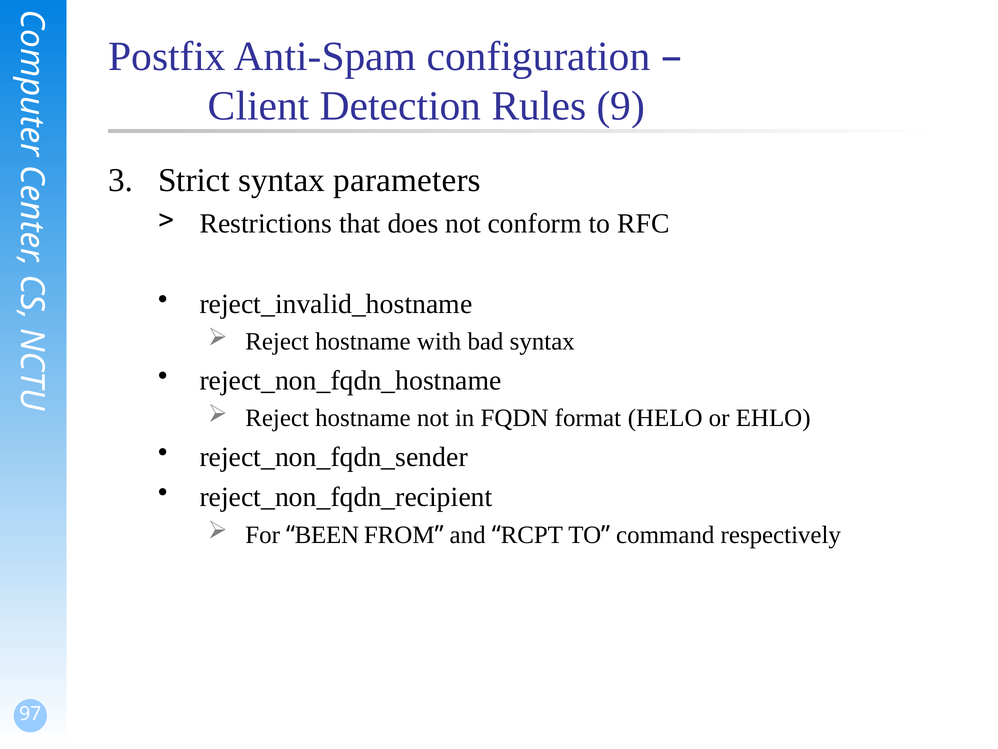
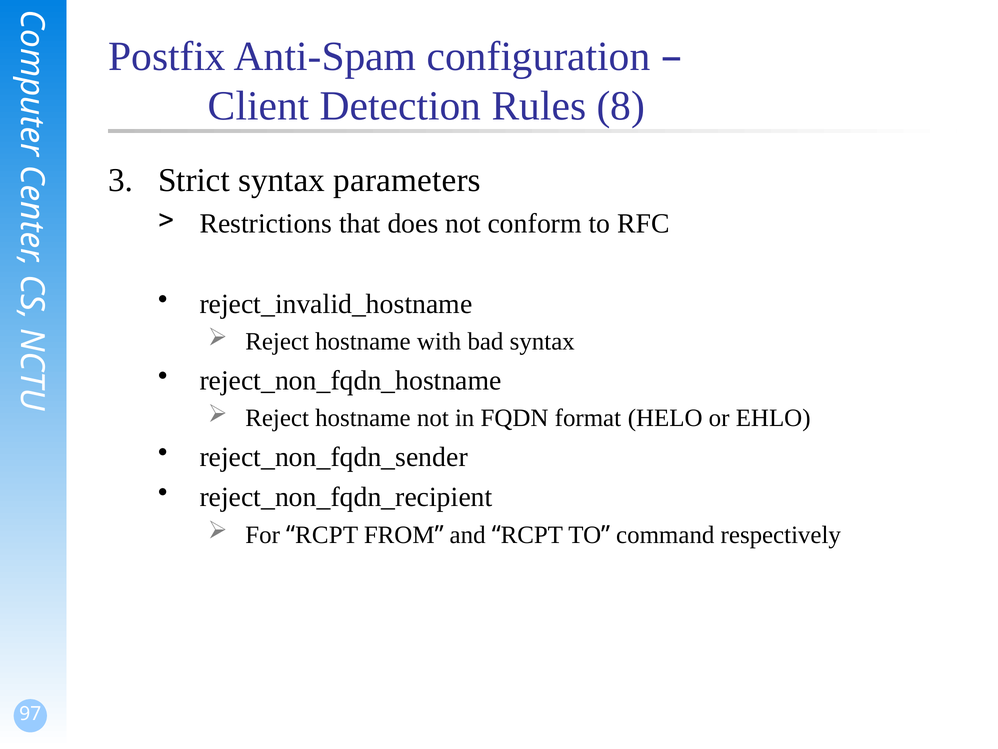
9: 9 -> 8
BEEN at (327, 534): BEEN -> RCPT
